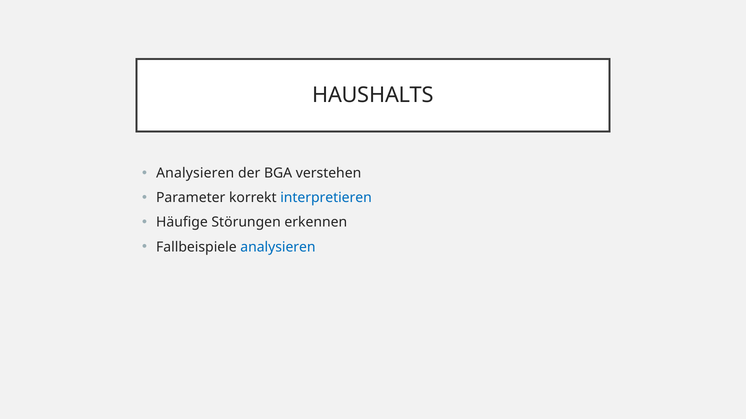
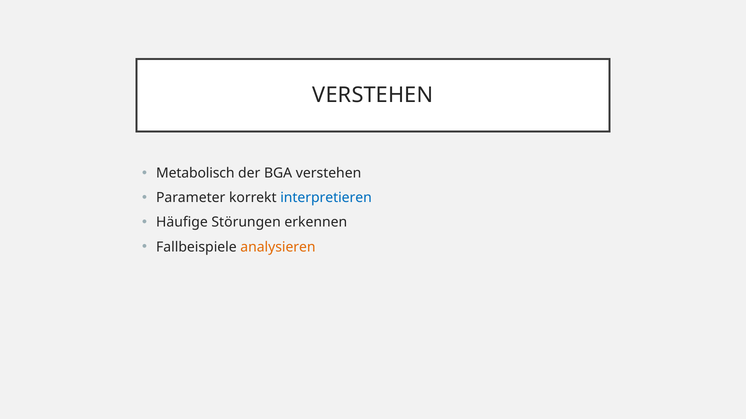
HAUSHALTS at (373, 95): HAUSHALTS -> VERSTEHEN
Analysieren at (195, 174): Analysieren -> Metabolisch
analysieren at (278, 247) colour: blue -> orange
